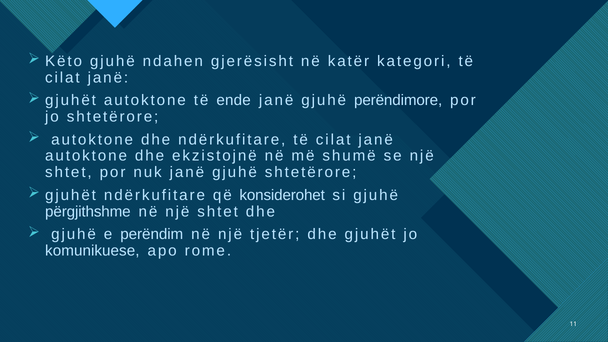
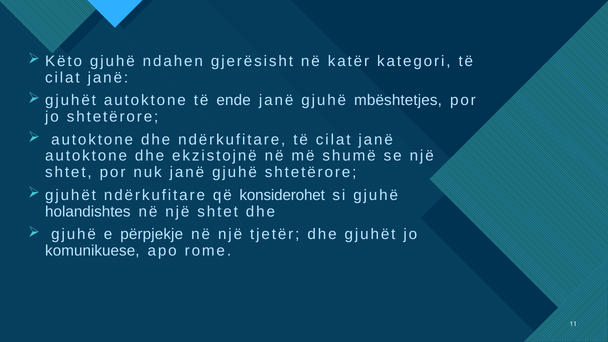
perëndimore: perëndimore -> mbështetjes
përgjithshme: përgjithshme -> holandishtes
perëndim: perëndim -> përpjekje
